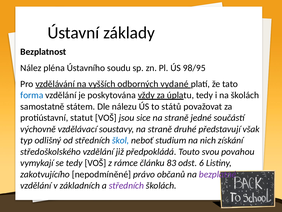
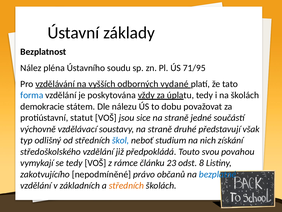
98/95: 98/95 -> 71/95
samostatně: samostatně -> demokracie
států: států -> dobu
83: 83 -> 23
6: 6 -> 8
bezplatné colour: purple -> blue
středních at (126, 185) colour: purple -> orange
